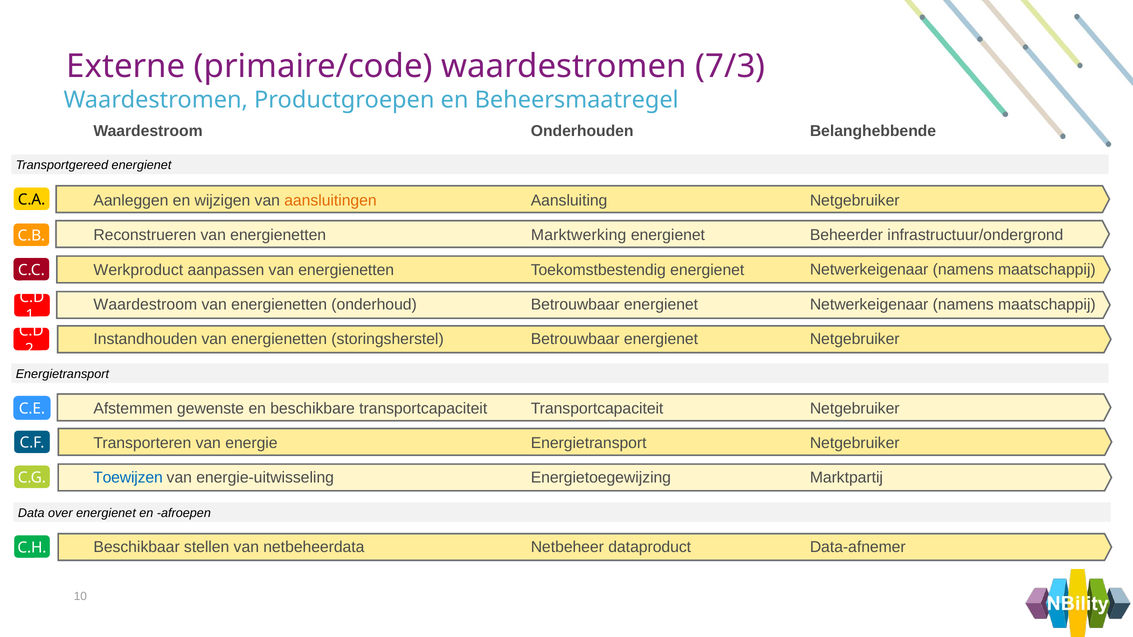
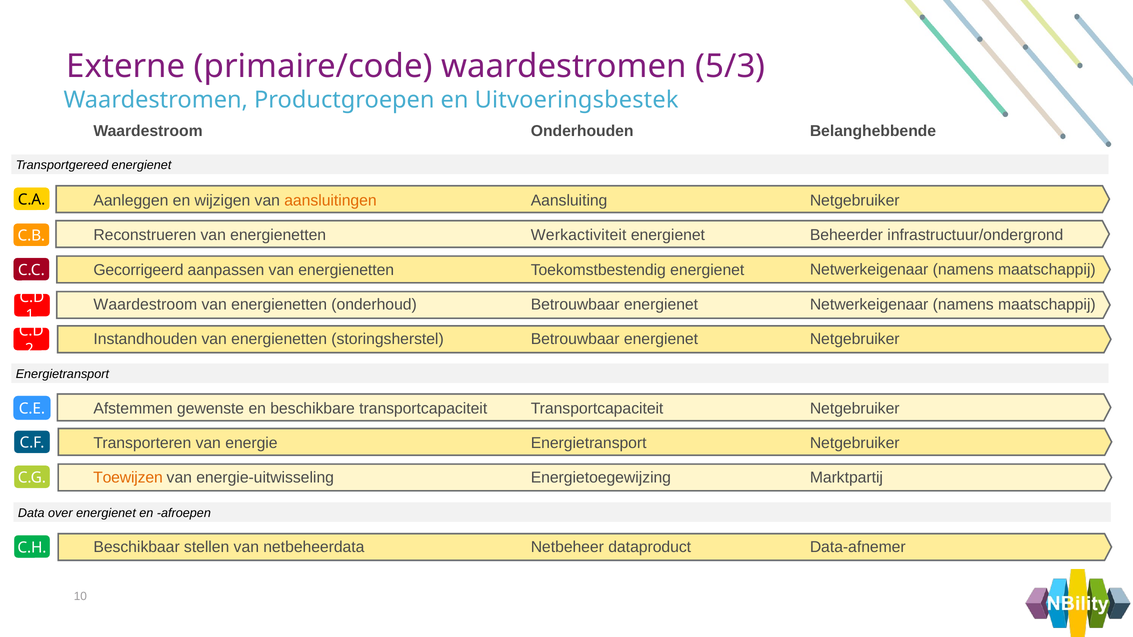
7/3: 7/3 -> 5/3
Beheersmaatregel: Beheersmaatregel -> Uitvoeringsbestek
Marktwerking: Marktwerking -> Werkactiviteit
Werkproduct: Werkproduct -> Gecorrigeerd
Toewijzen colour: blue -> orange
